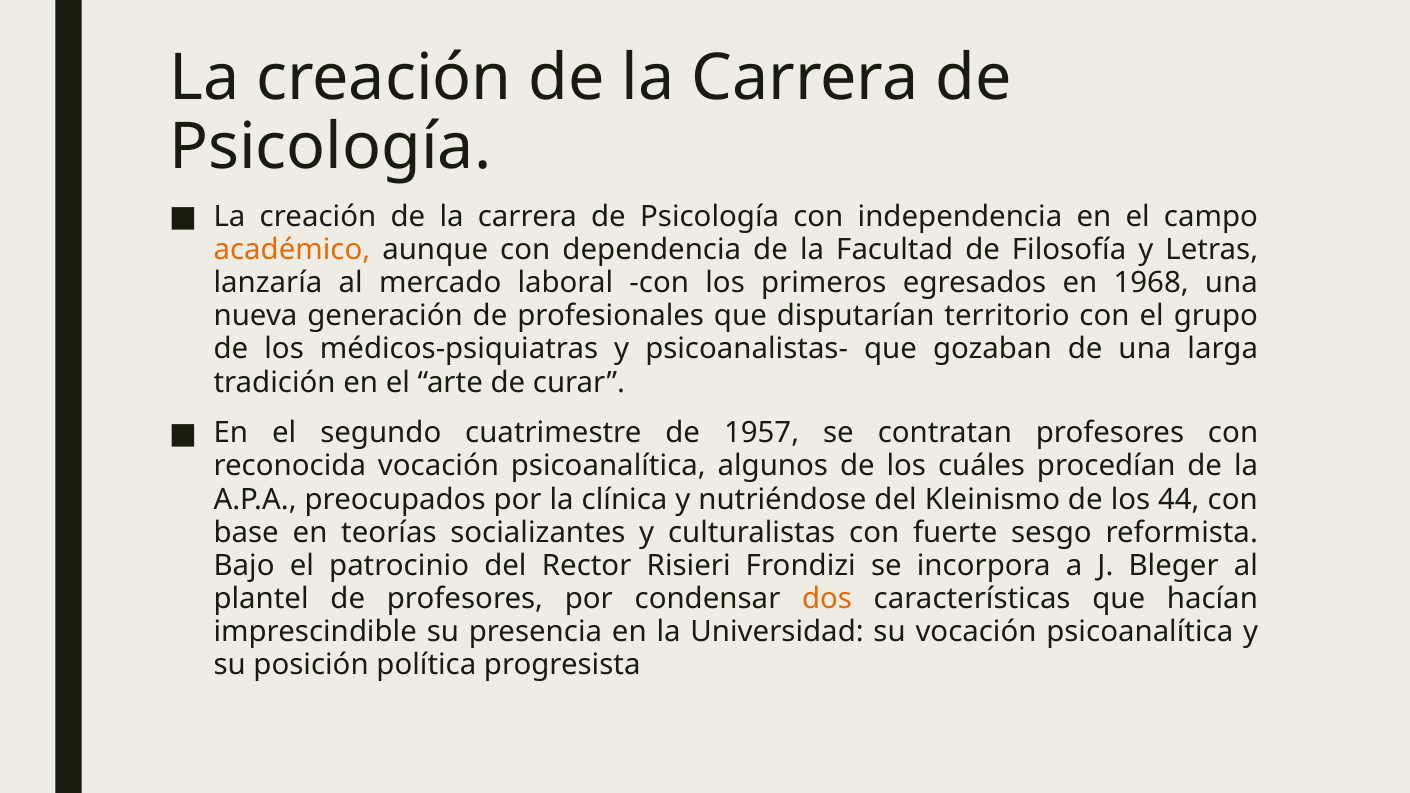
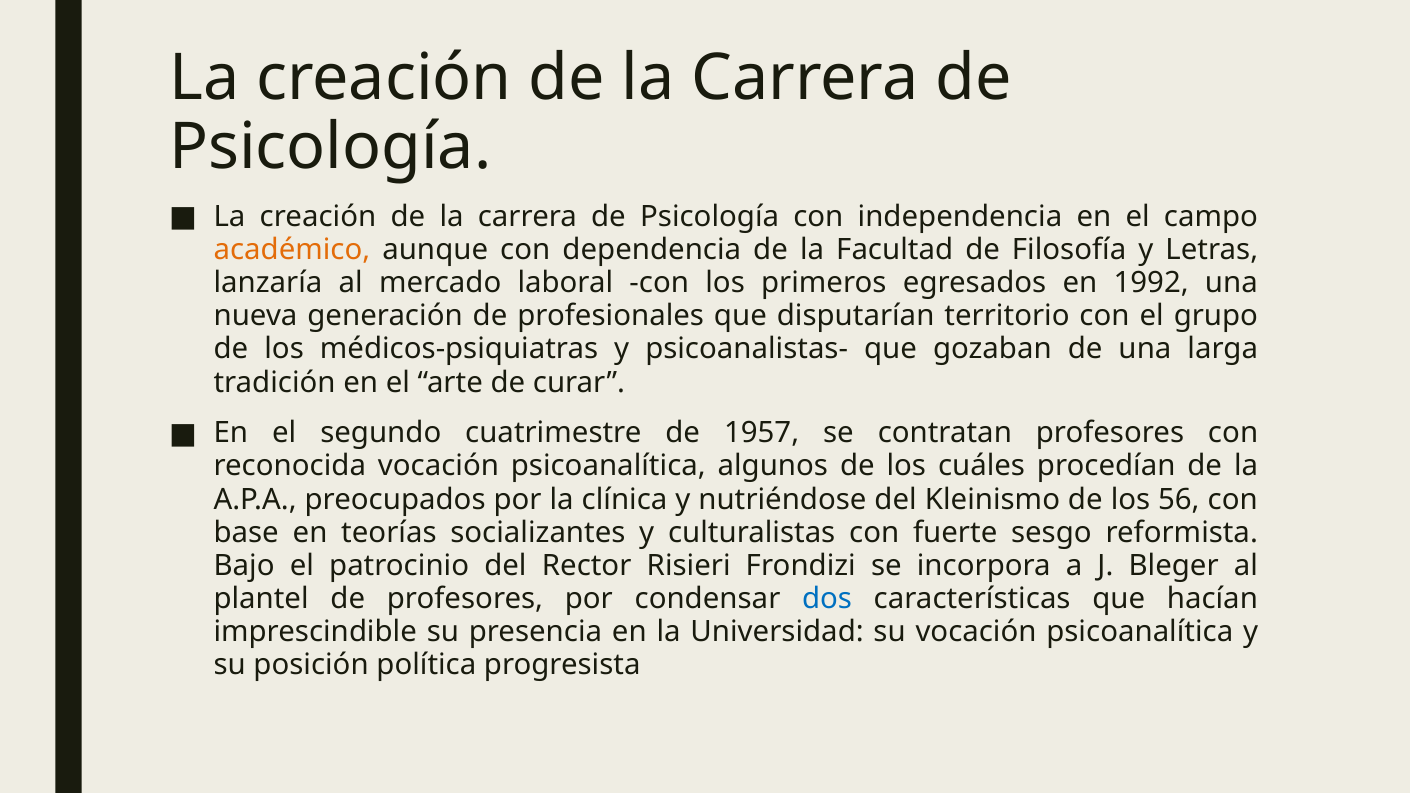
1968: 1968 -> 1992
44: 44 -> 56
dos colour: orange -> blue
